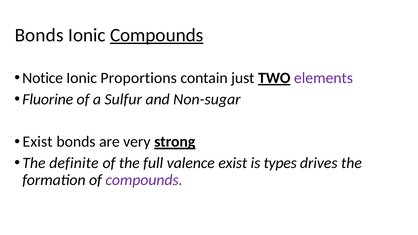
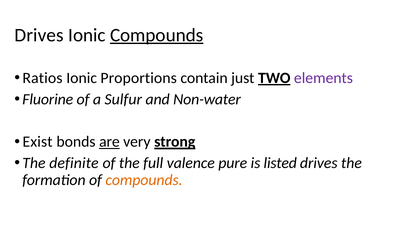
Bonds at (39, 35): Bonds -> Drives
Notice: Notice -> Ratios
Non-sugar: Non-sugar -> Non-water
are underline: none -> present
valence exist: exist -> pure
types: types -> listed
compounds at (144, 180) colour: purple -> orange
